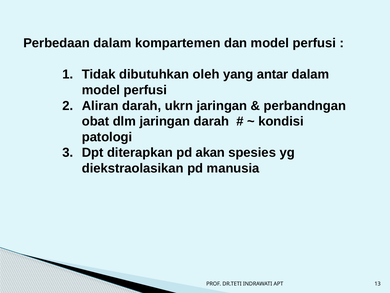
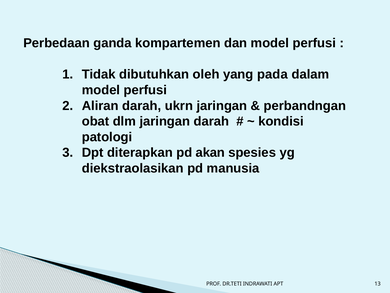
Perbedaan dalam: dalam -> ganda
antar: antar -> pada
